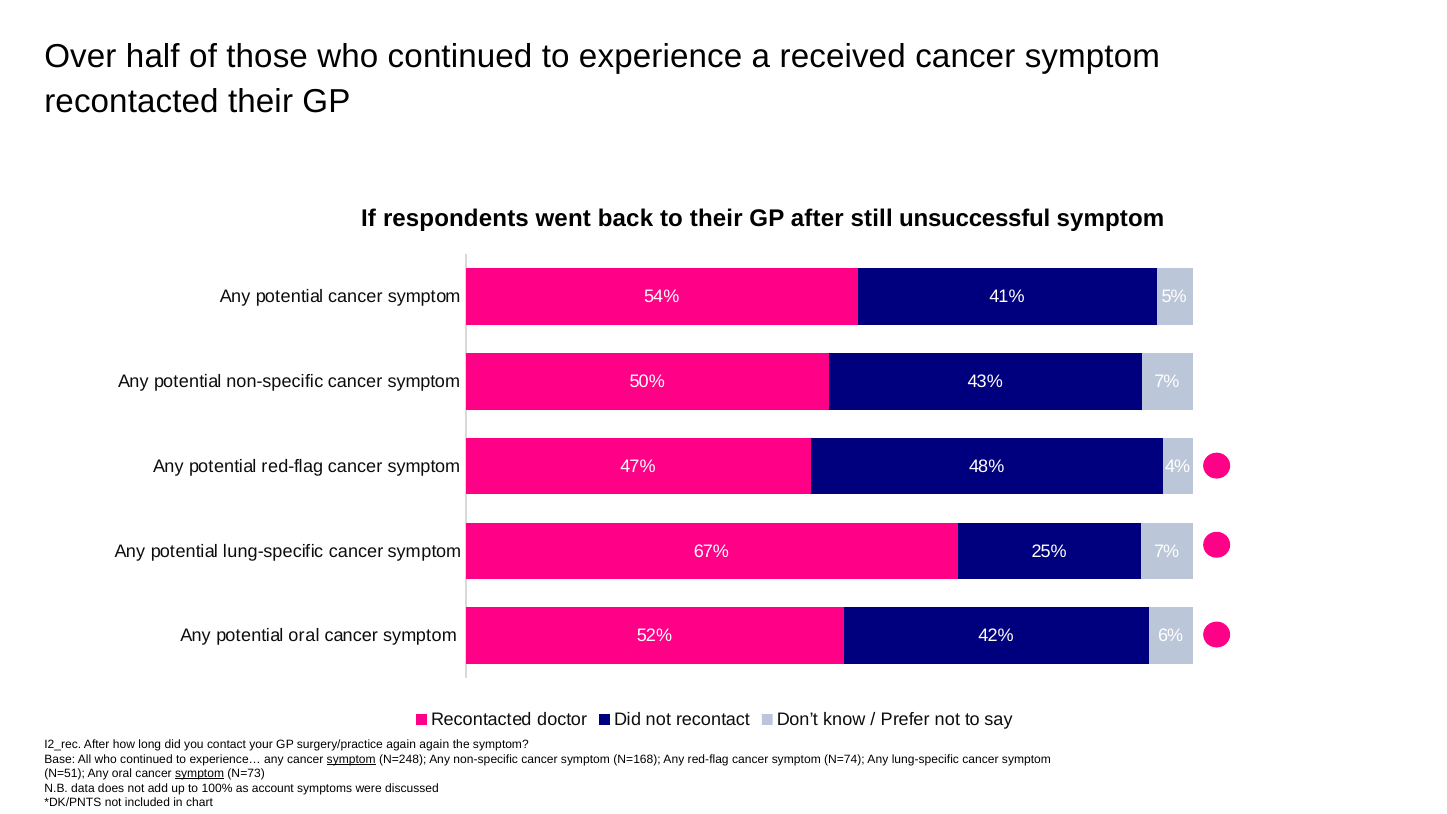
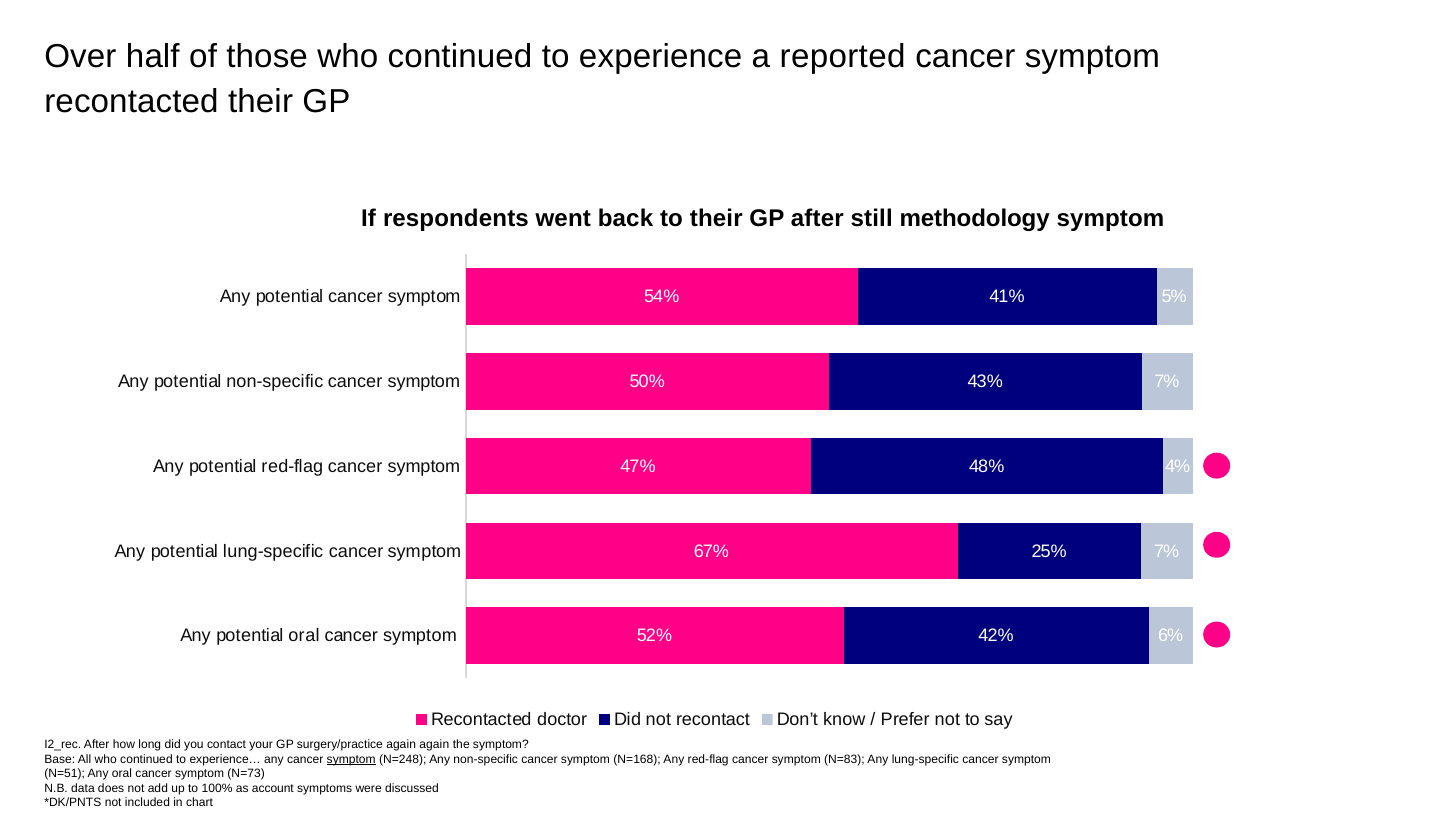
received: received -> reported
unsuccessful: unsuccessful -> methodology
N=74: N=74 -> N=83
symptom at (200, 774) underline: present -> none
